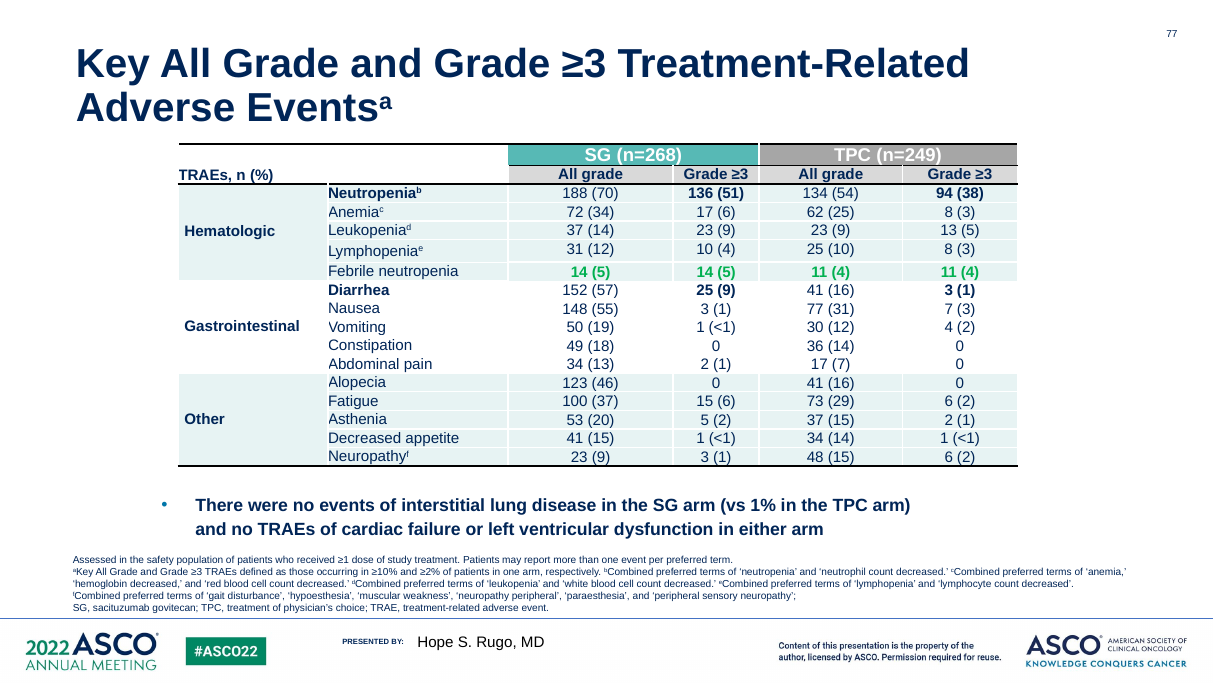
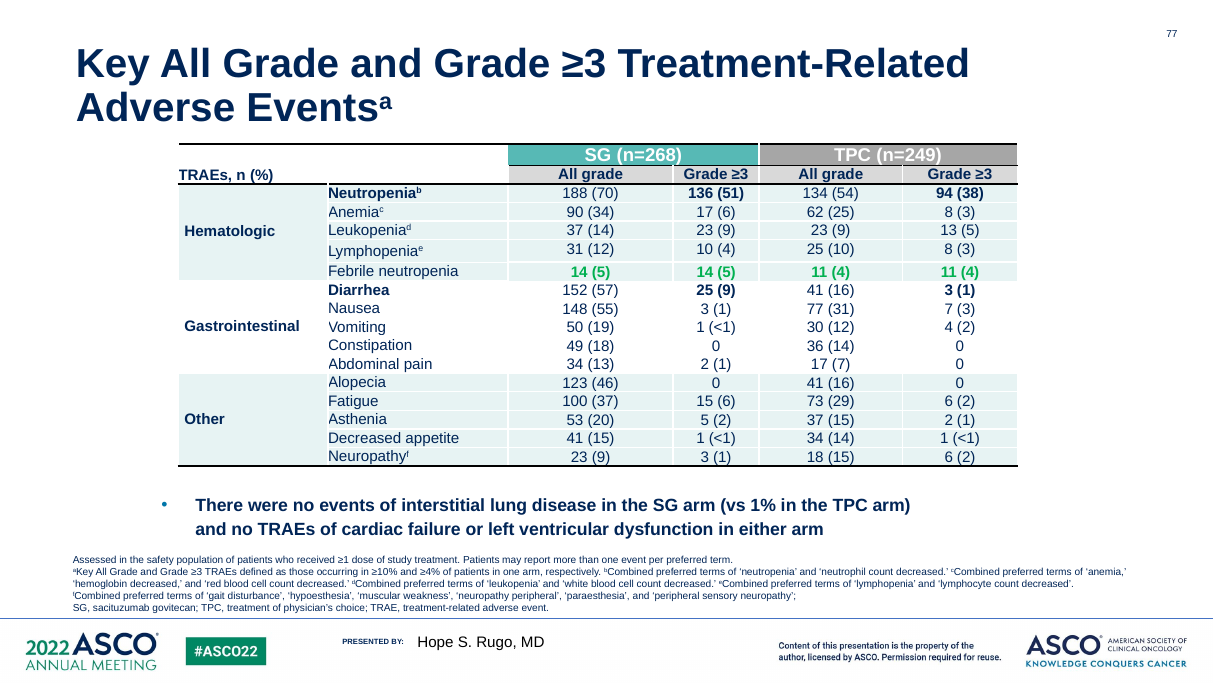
72: 72 -> 90
1 48: 48 -> 18
≥2%: ≥2% -> ≥4%
